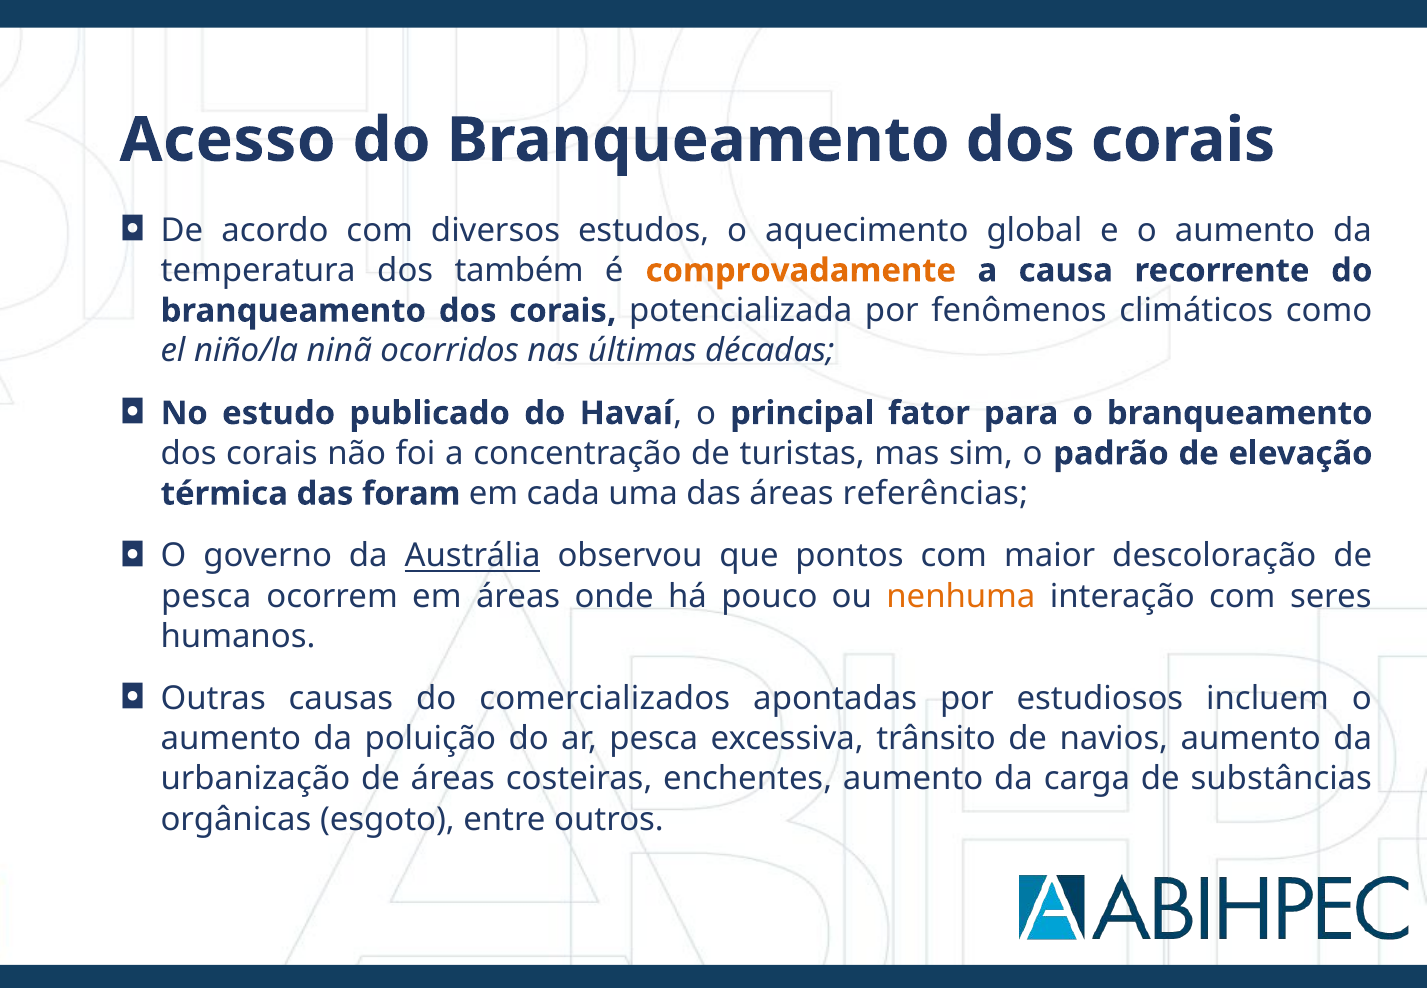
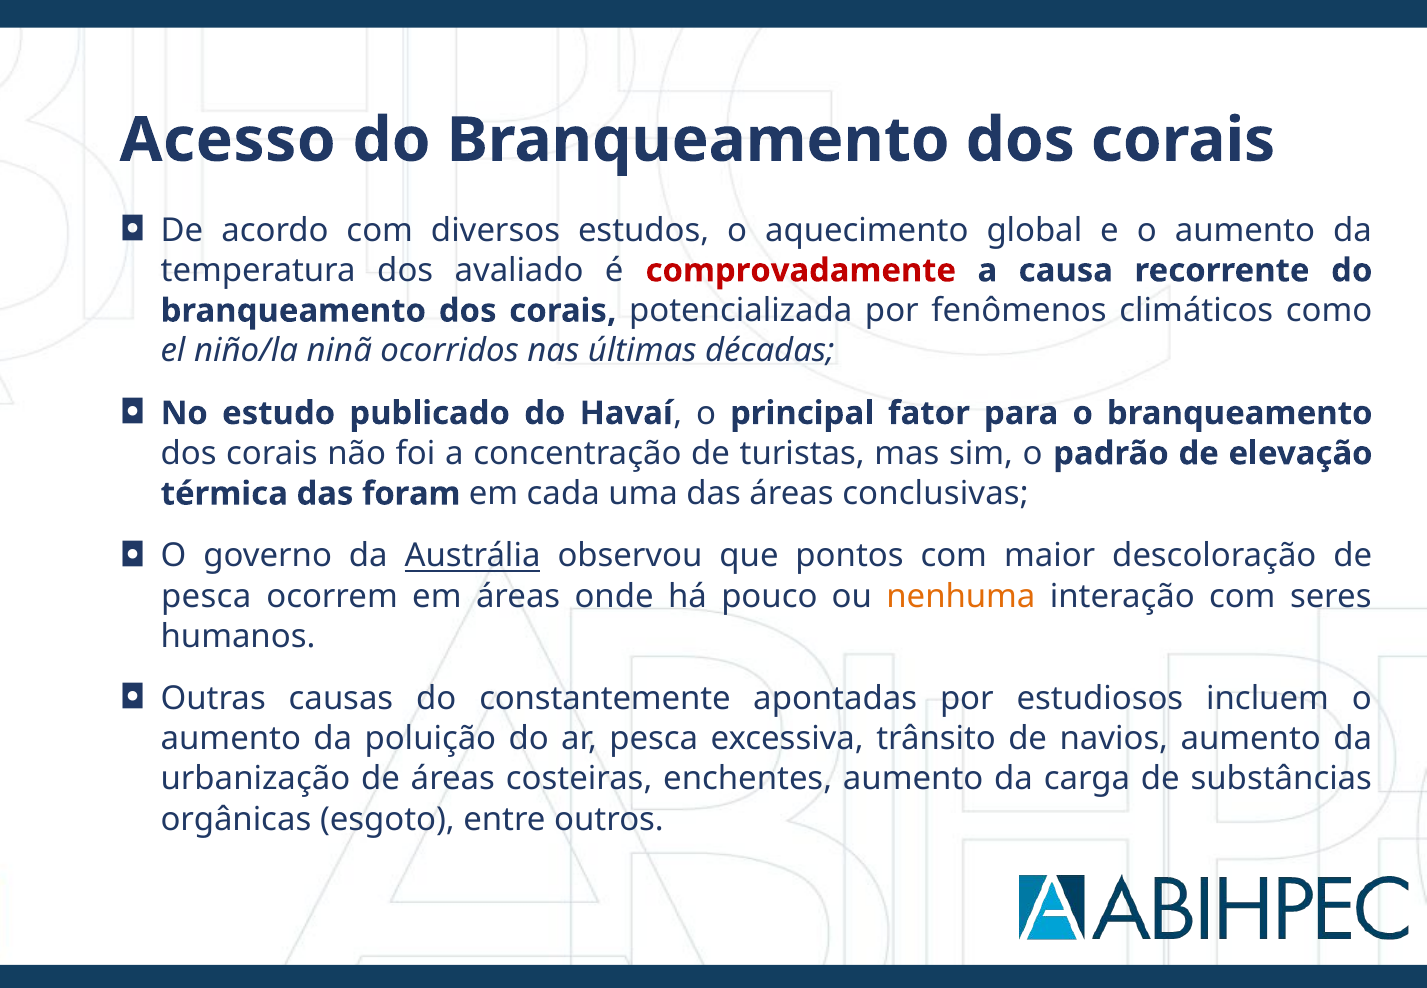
também: também -> avaliado
comprovadamente colour: orange -> red
referências: referências -> conclusivas
comercializados: comercializados -> constantemente
